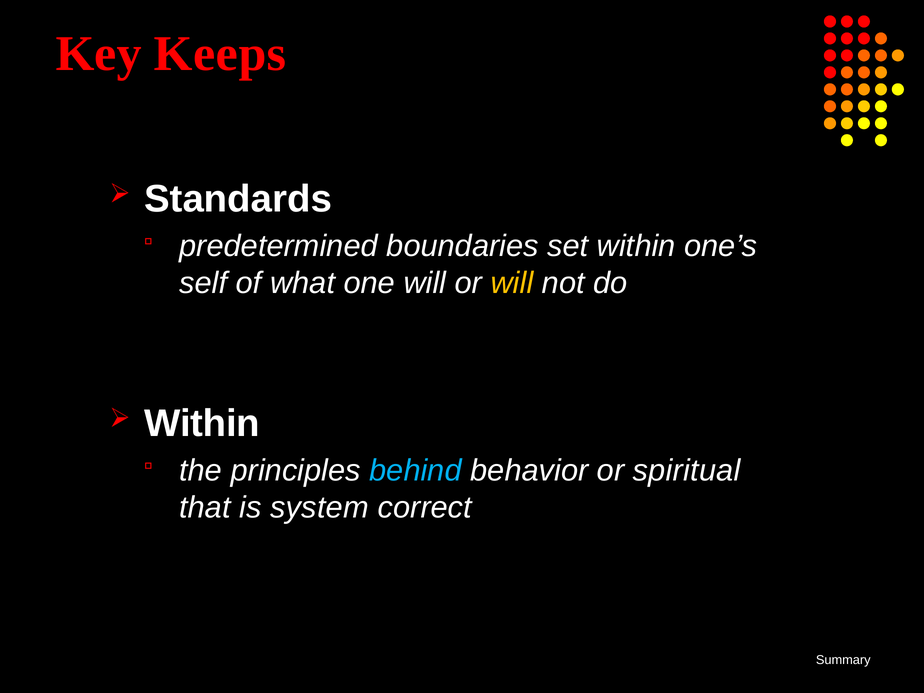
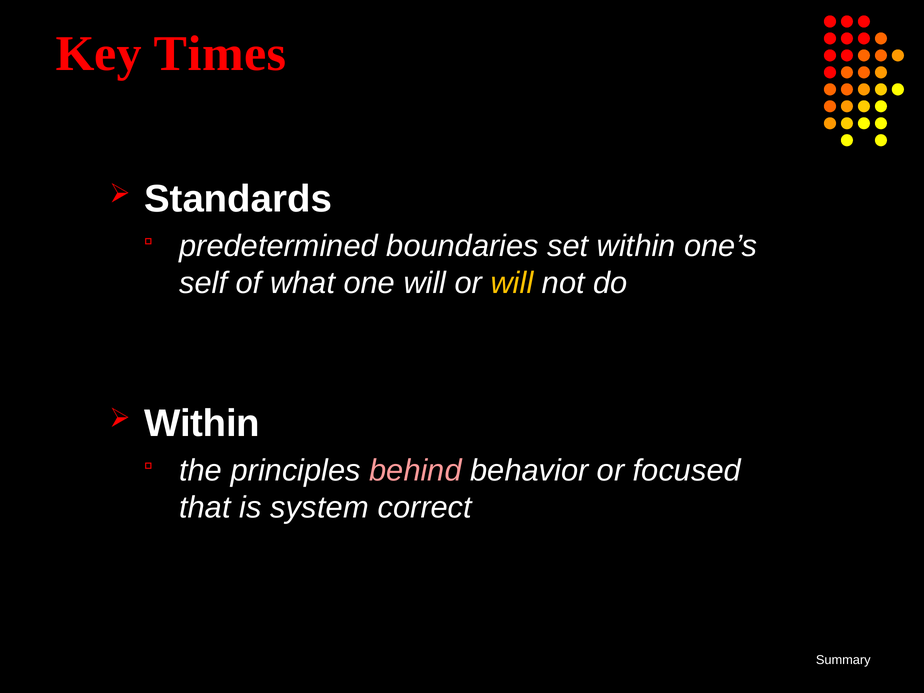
Keeps: Keeps -> Times
behind colour: light blue -> pink
spiritual: spiritual -> focused
